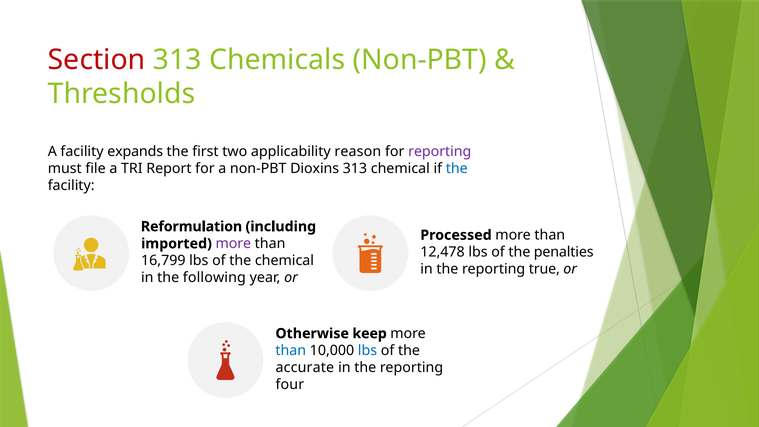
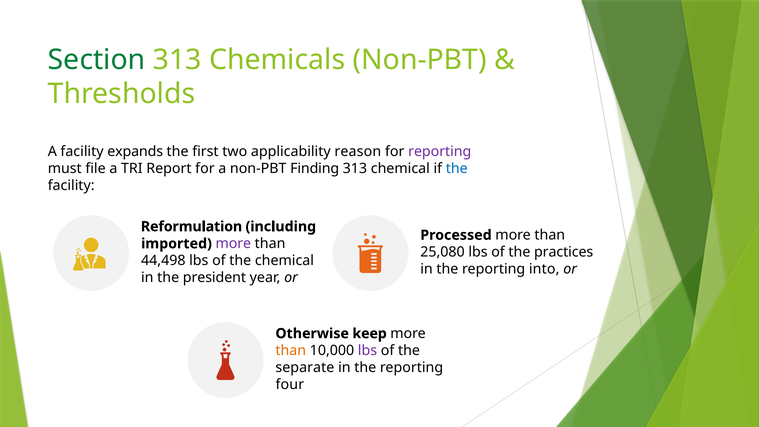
Section colour: red -> green
Dioxins: Dioxins -> Finding
12,478: 12,478 -> 25,080
penalties: penalties -> practices
16,799: 16,799 -> 44,498
true: true -> into
following: following -> president
than at (291, 351) colour: blue -> orange
lbs at (367, 351) colour: blue -> purple
accurate: accurate -> separate
